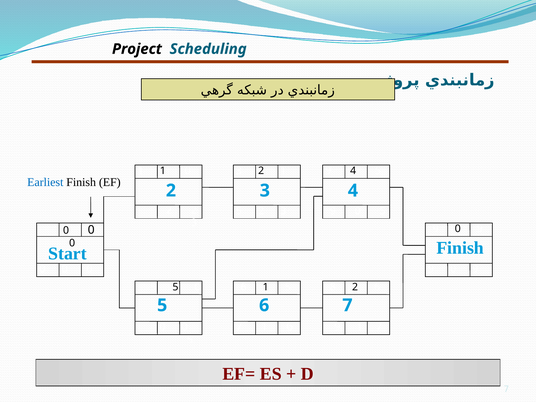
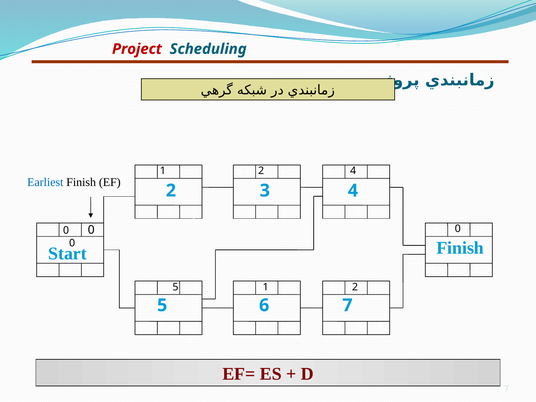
Project colour: black -> red
